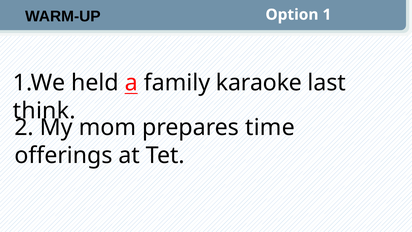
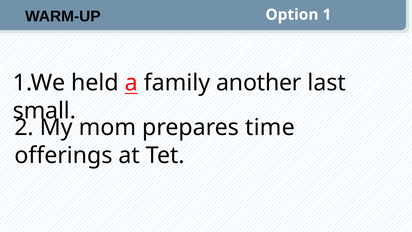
karaoke: karaoke -> another
think: think -> small
